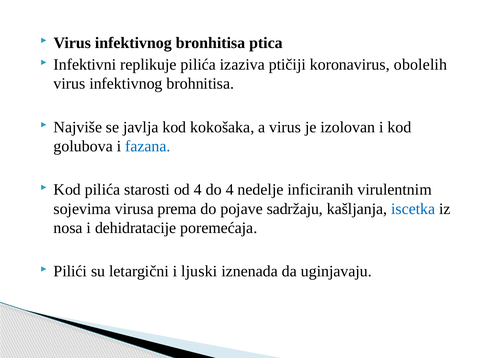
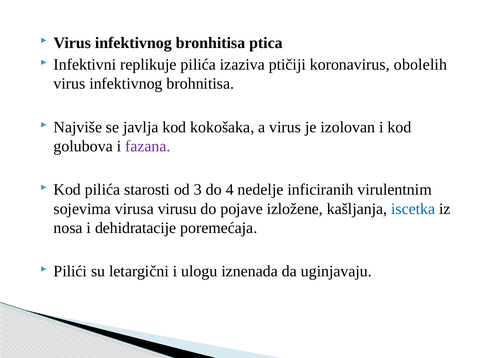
fazana colour: blue -> purple
od 4: 4 -> 3
prema: prema -> virusu
sadržaju: sadržaju -> izložene
ljuski: ljuski -> ulogu
